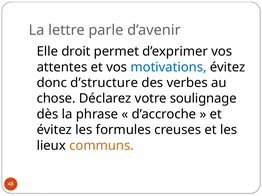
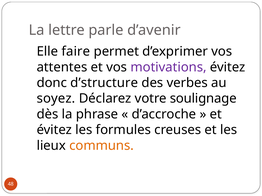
droit: droit -> faire
motivations colour: blue -> purple
chose: chose -> soyez
